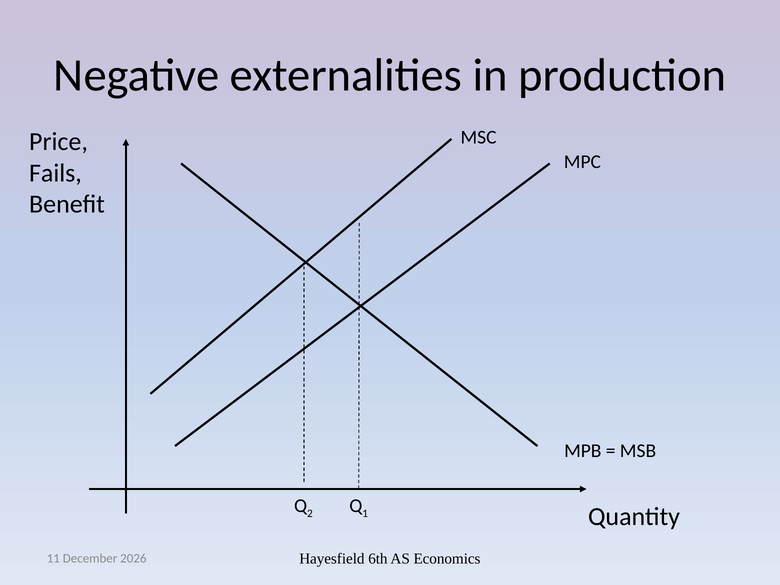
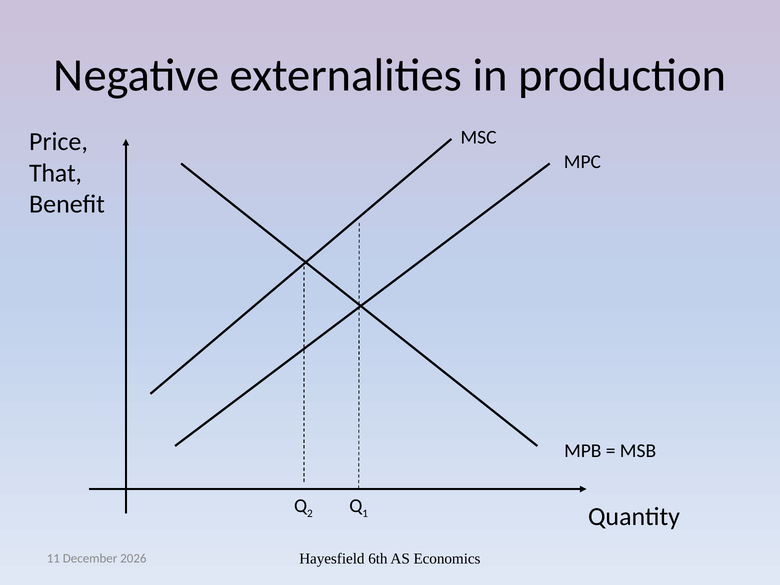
Fails: Fails -> That
